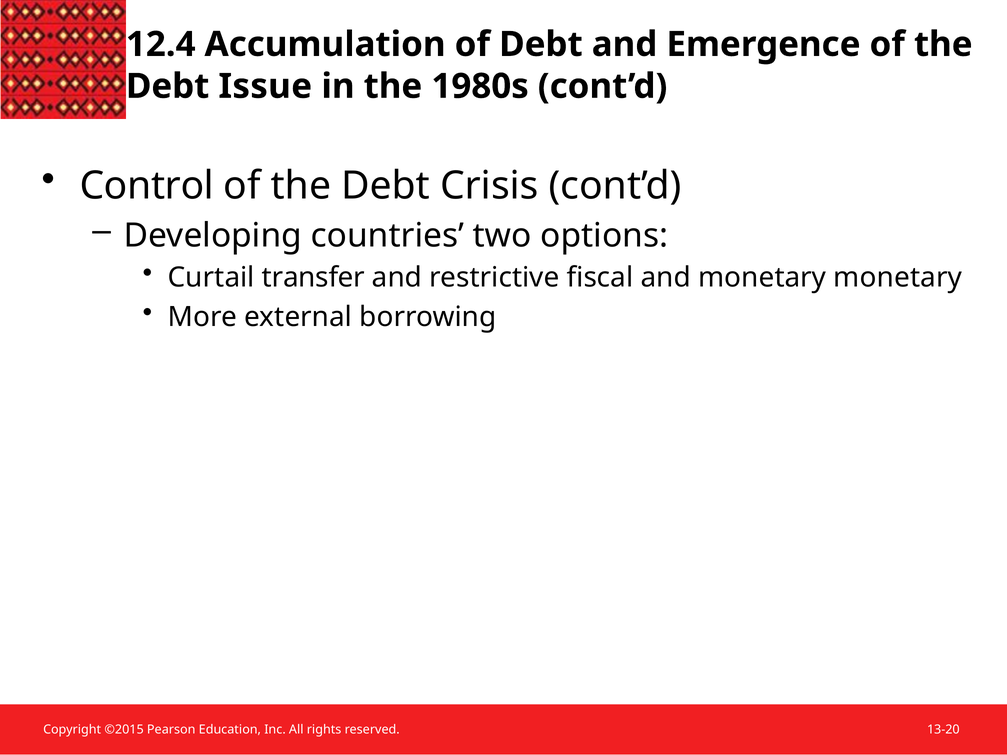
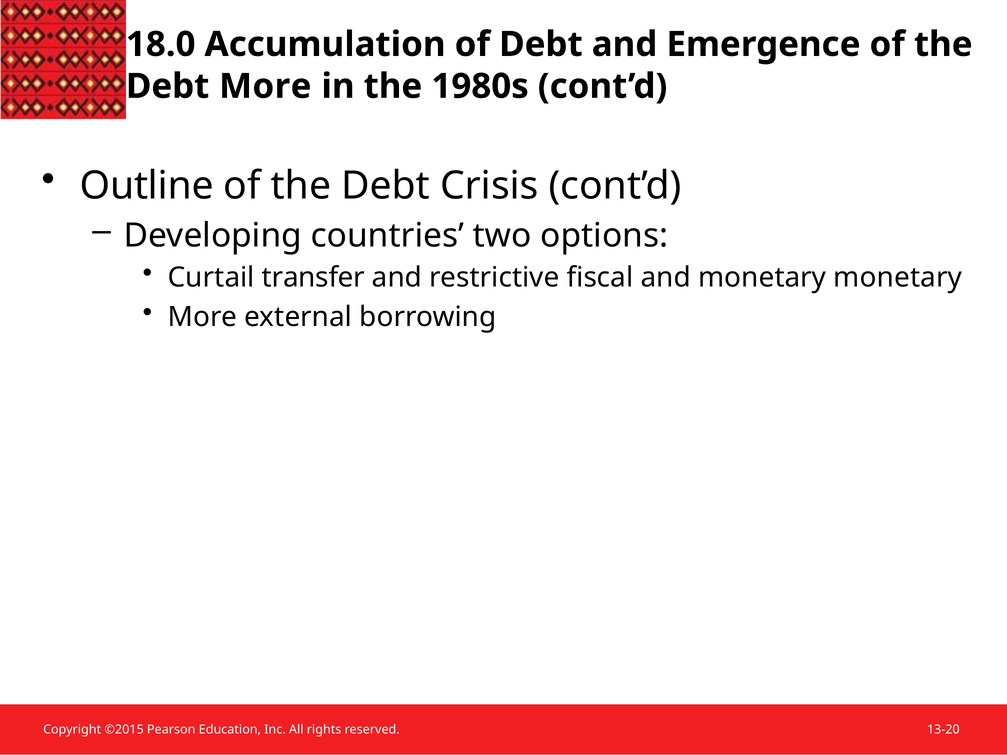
12.4: 12.4 -> 18.0
Debt Issue: Issue -> More
Control: Control -> Outline
